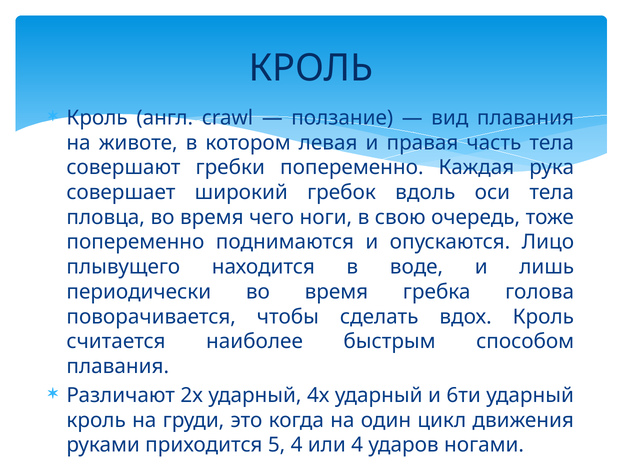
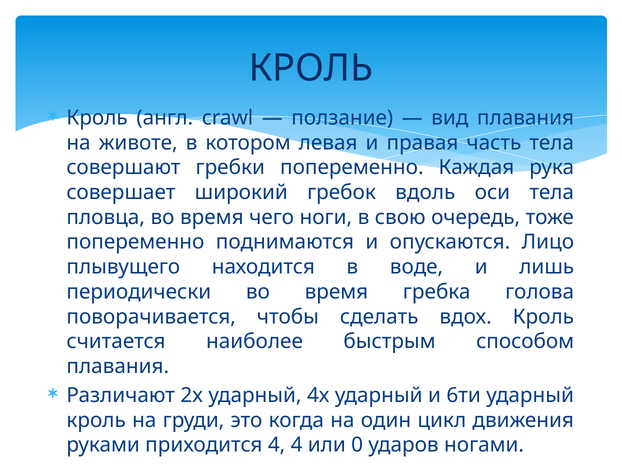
приходится 5: 5 -> 4
или 4: 4 -> 0
